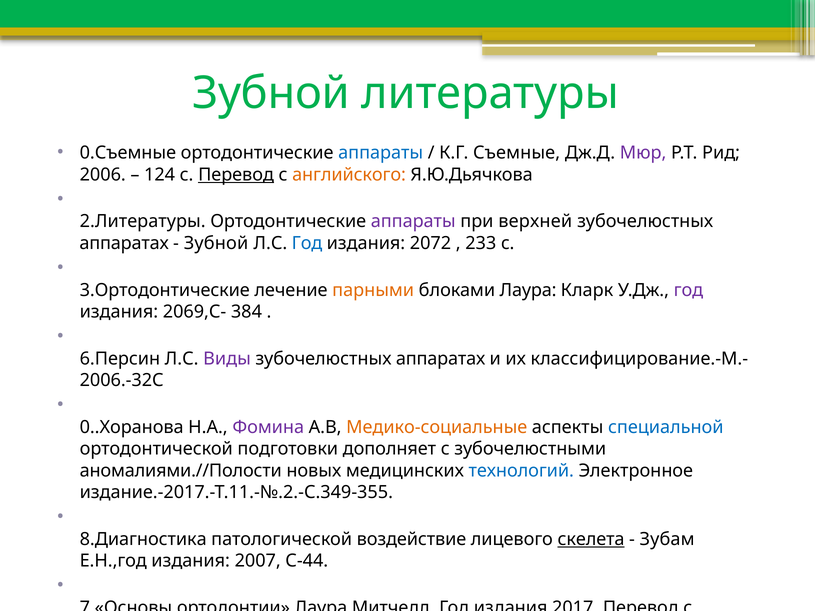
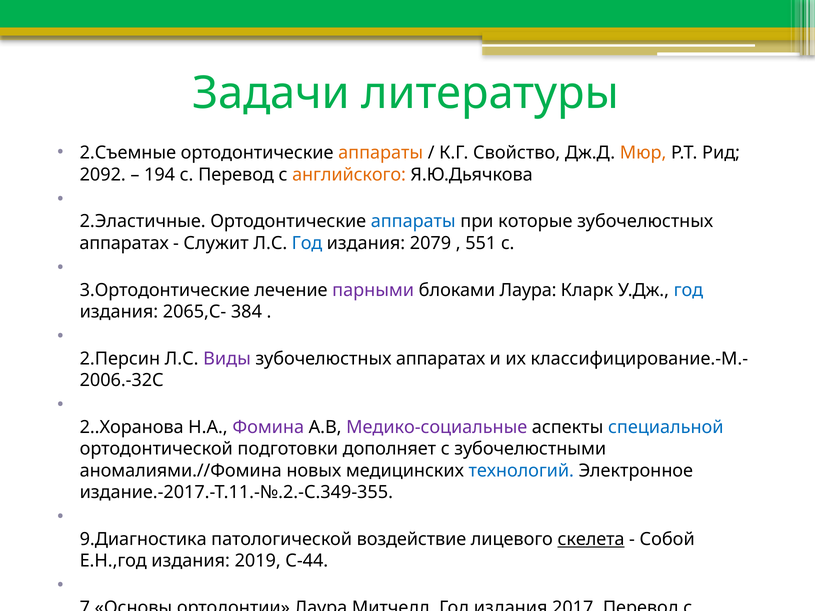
Зубной at (271, 93): Зубной -> Задачи
0.Съемные: 0.Съемные -> 2.Съемные
аппараты at (381, 153) colour: blue -> orange
Съемные: Съемные -> Свойство
Мюр colour: purple -> orange
2006: 2006 -> 2092
124: 124 -> 194
Перевод at (236, 175) underline: present -> none
2.Литературы: 2.Литературы -> 2.Эластичные
аппараты at (413, 222) colour: purple -> blue
верхней: верхней -> которые
Зубной at (216, 243): Зубной -> Служит
2072: 2072 -> 2079
233: 233 -> 551
парными colour: orange -> purple
год at (688, 290) colour: purple -> blue
2069,С-: 2069,С- -> 2065,С-
6.Персин: 6.Персин -> 2.Персин
0..Хоранова: 0..Хоранова -> 2..Хоранова
Медико-социальные colour: orange -> purple
аномалиями.//Полости: аномалиями.//Полости -> аномалиями.//Фомина
8.Диагностика: 8.Диагностика -> 9.Диагностика
Зубам: Зубам -> Собой
2007: 2007 -> 2019
